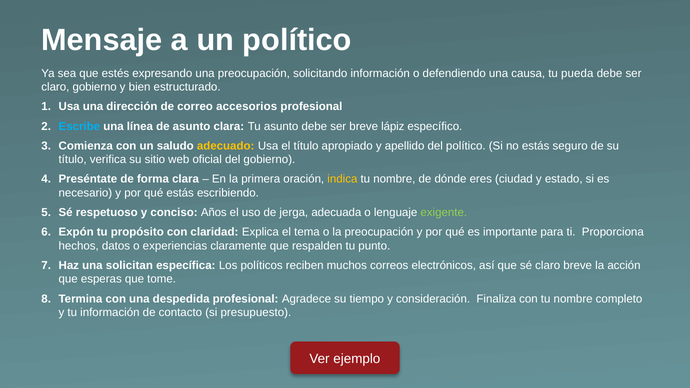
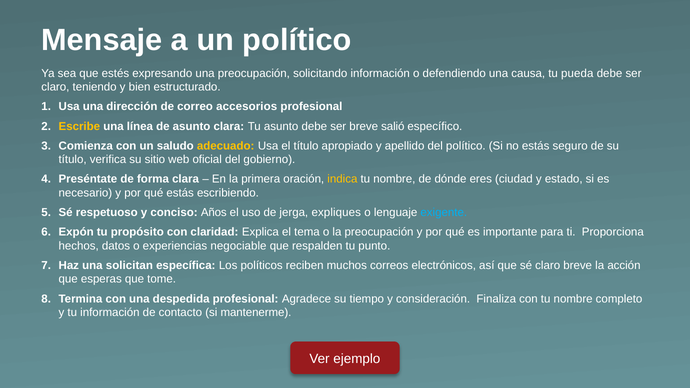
claro gobierno: gobierno -> teniendo
Escribe colour: light blue -> yellow
lápiz: lápiz -> salió
adecuada: adecuada -> expliques
exigente colour: light green -> light blue
claramente: claramente -> negociable
presupuesto: presupuesto -> mantenerme
